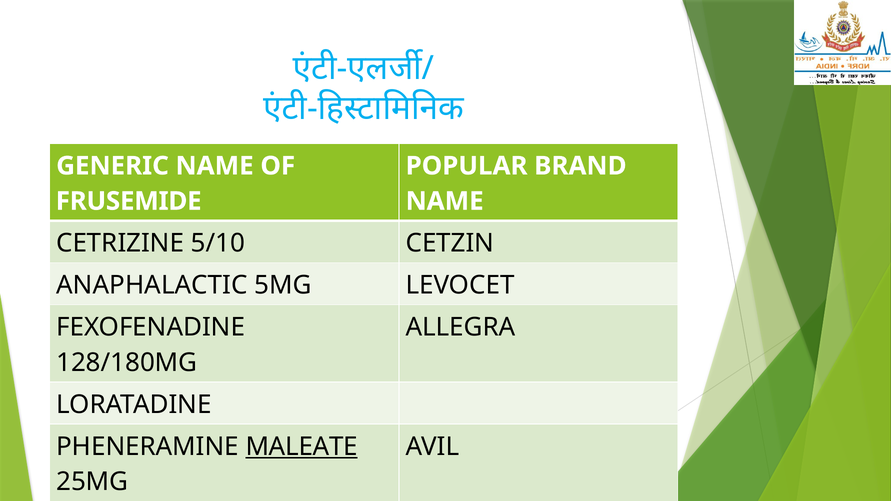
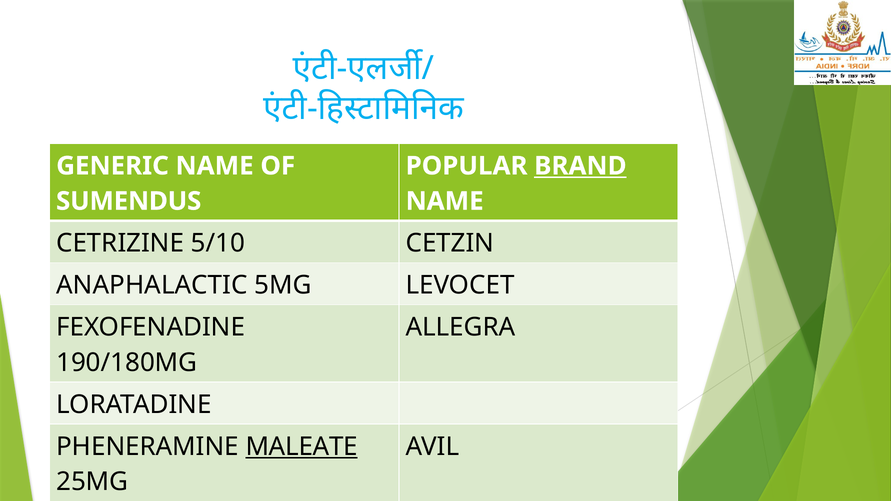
BRAND underline: none -> present
FRUSEMIDE: FRUSEMIDE -> SUMENDUS
128/180MG: 128/180MG -> 190/180MG
